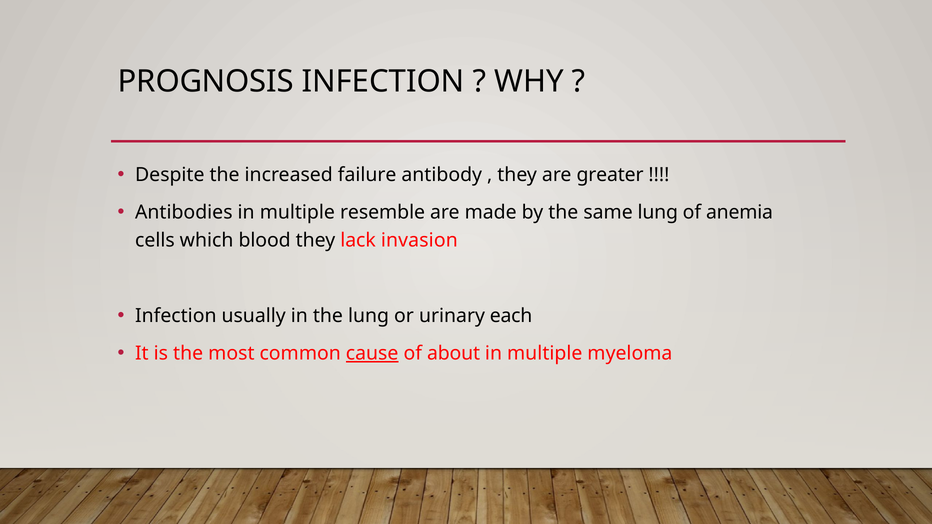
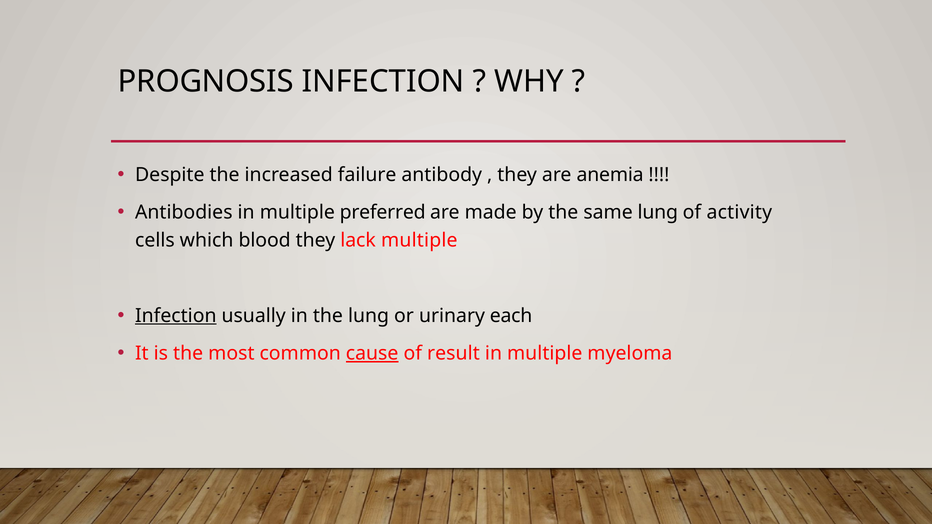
greater: greater -> anemia
resemble: resemble -> preferred
anemia: anemia -> activity
lack invasion: invasion -> multiple
Infection at (176, 316) underline: none -> present
about: about -> result
